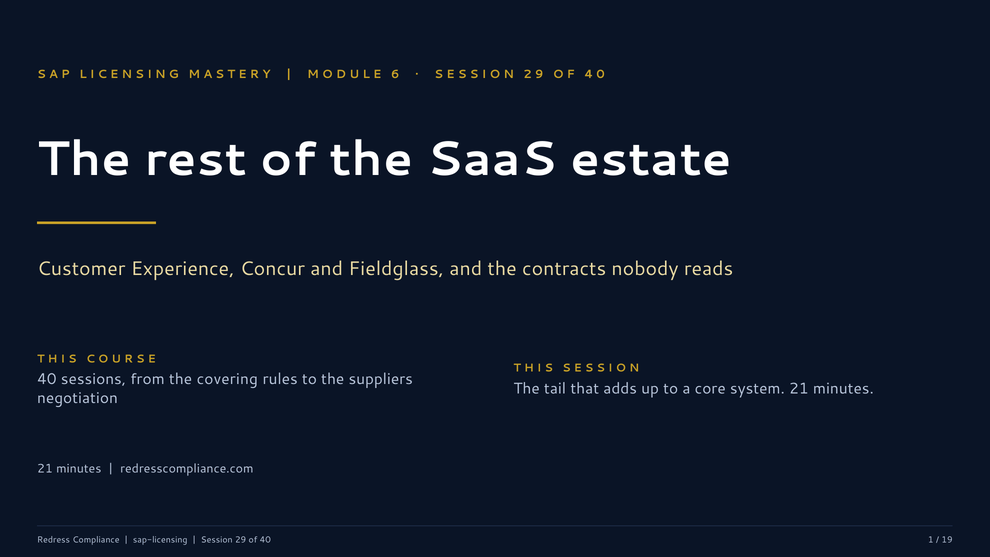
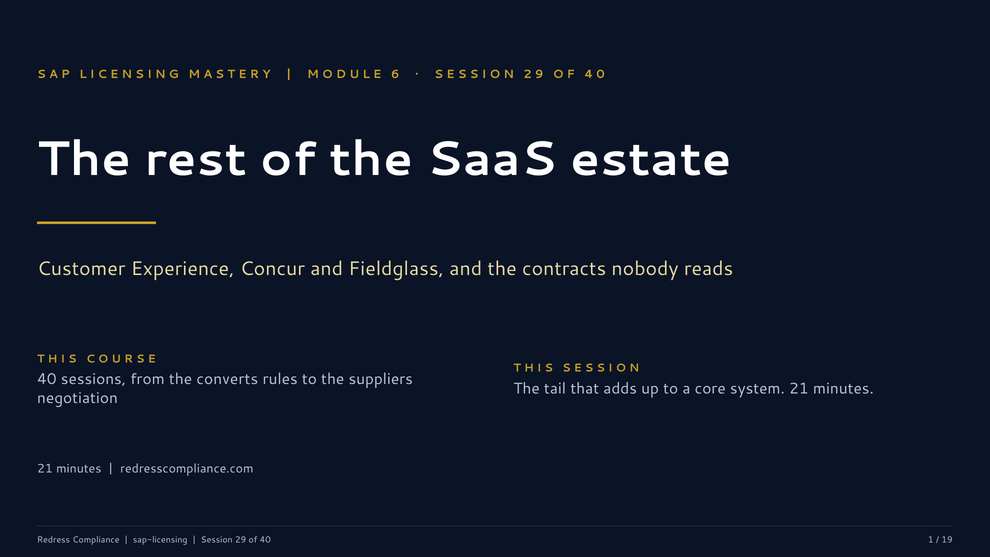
covering: covering -> converts
